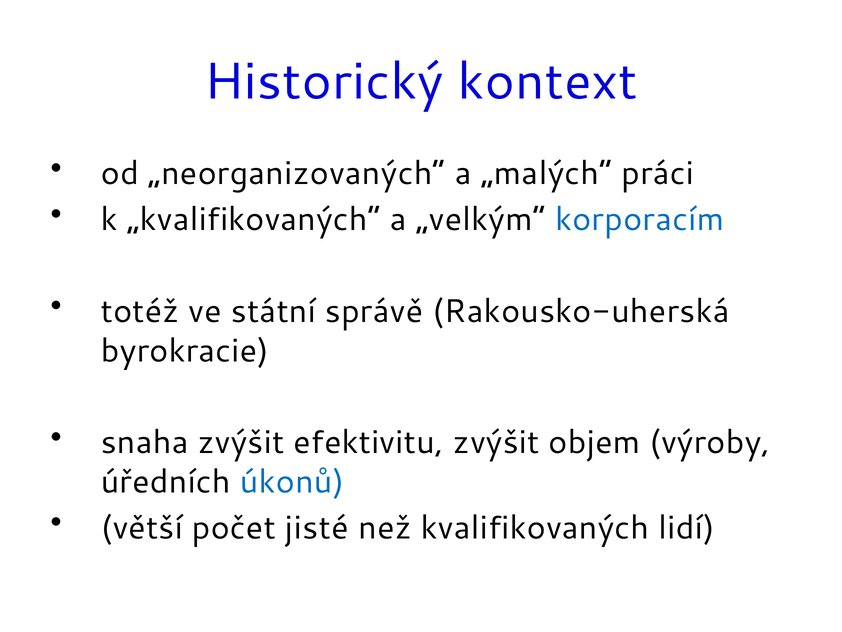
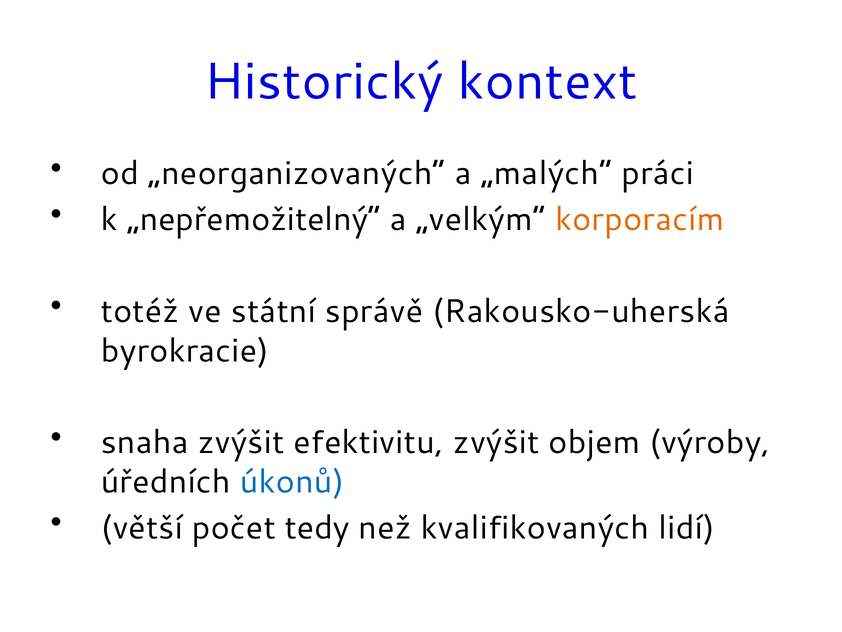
„kvalifikovaných“: „kvalifikovaných“ -> „nepřemožitelný“
korporacím colour: blue -> orange
jisté: jisté -> tedy
